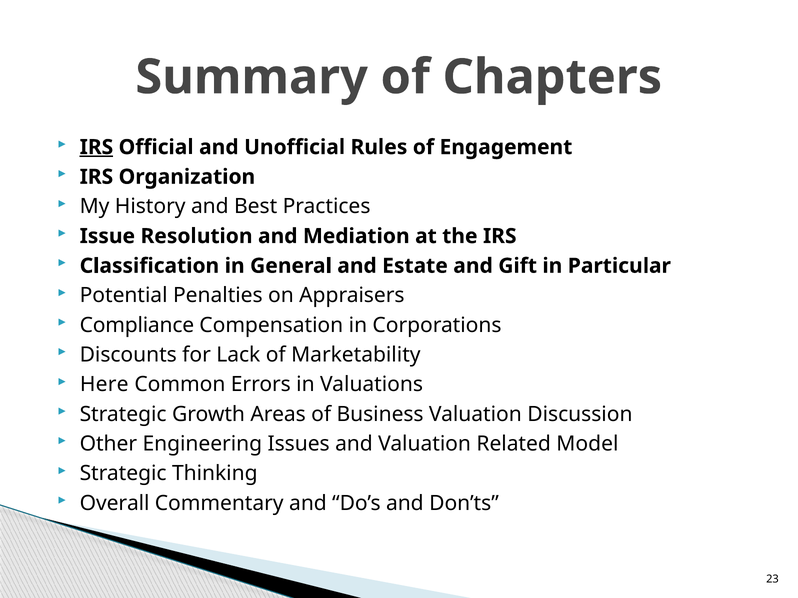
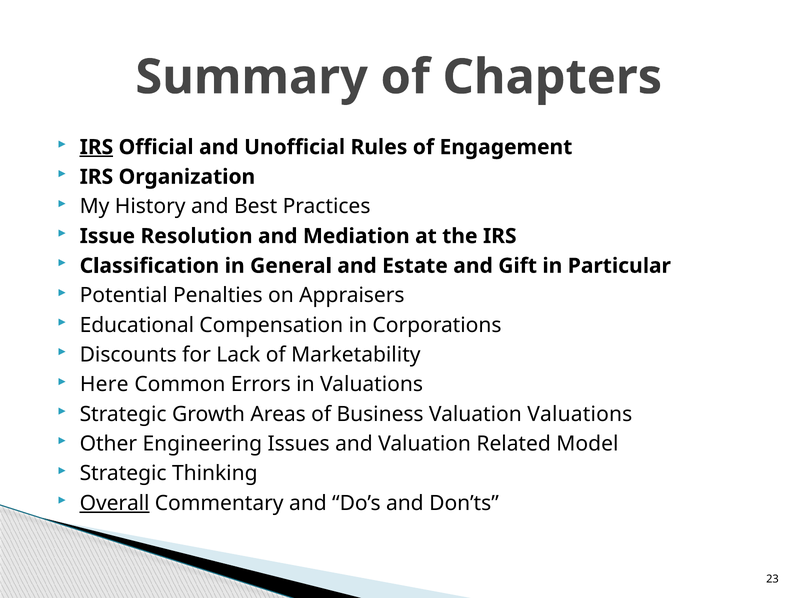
Compliance: Compliance -> Educational
Valuation Discussion: Discussion -> Valuations
Overall underline: none -> present
